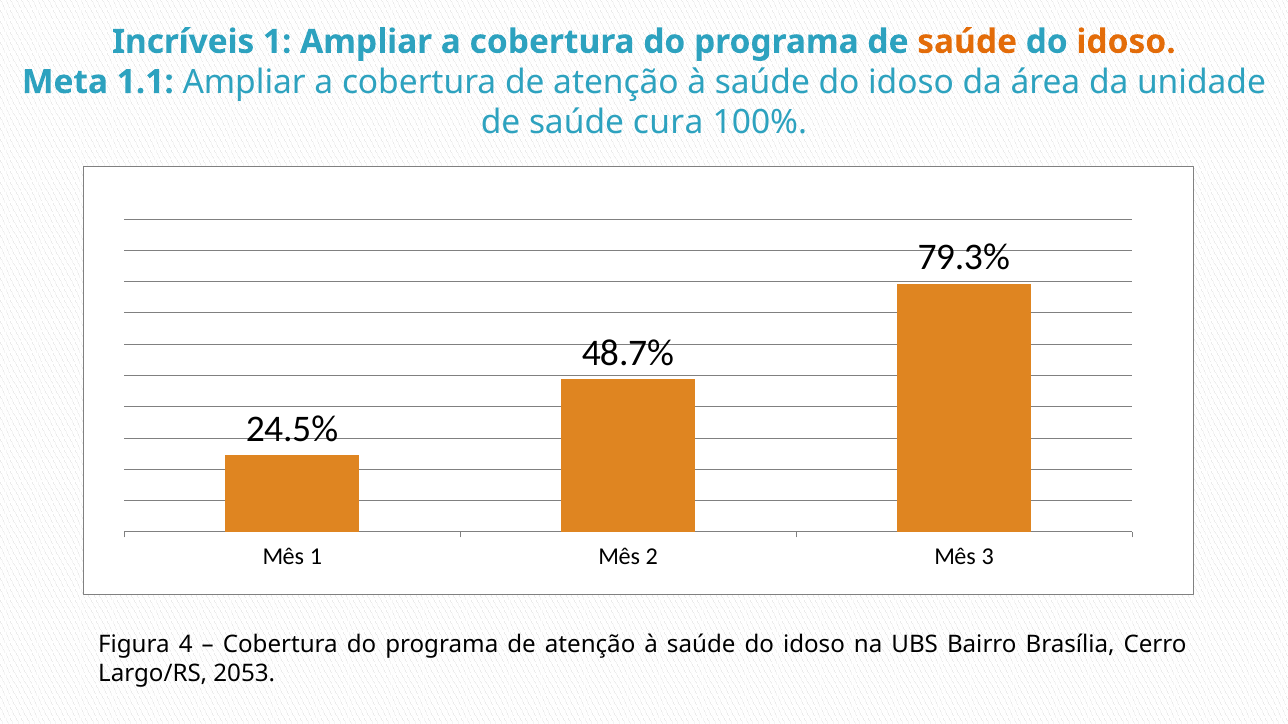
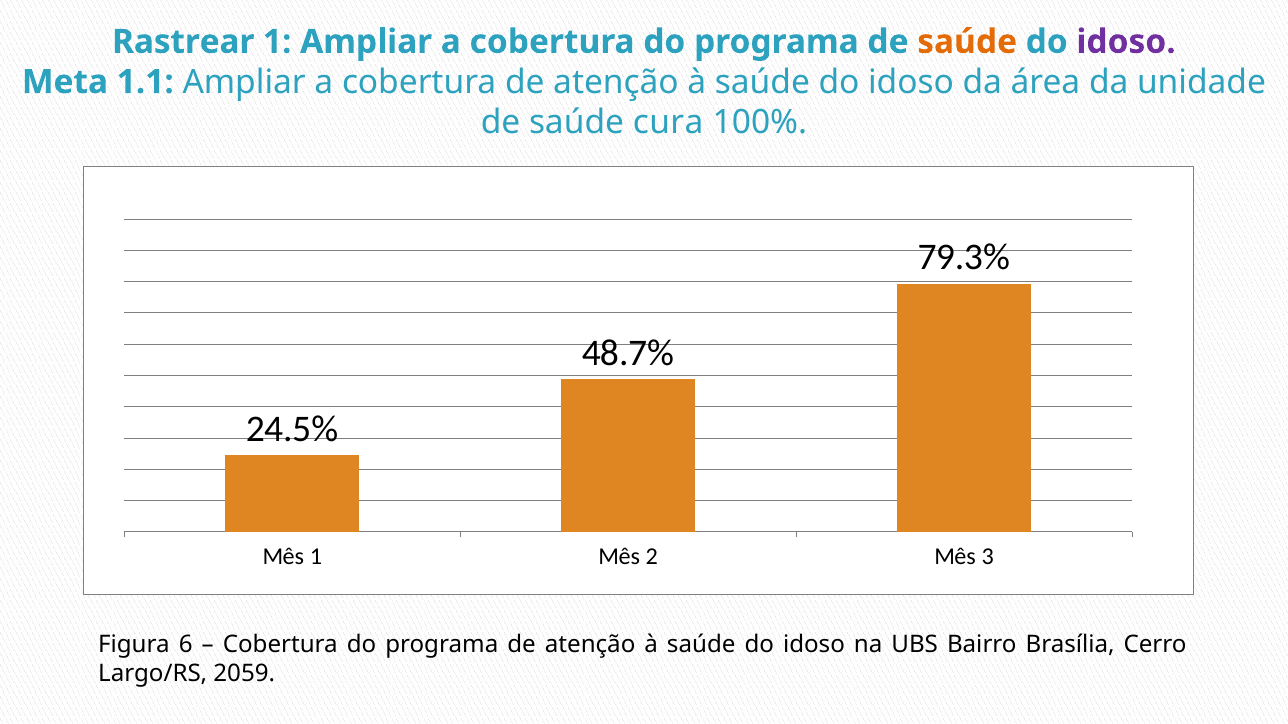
Incríveis: Incríveis -> Rastrear
idoso at (1126, 42) colour: orange -> purple
4: 4 -> 6
2053: 2053 -> 2059
